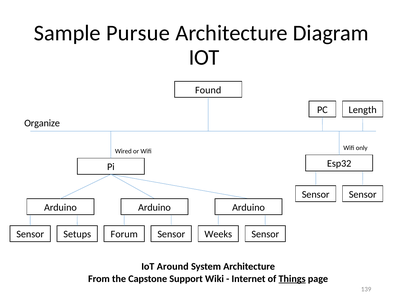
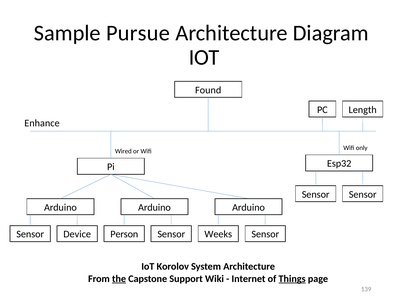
Organize: Organize -> Enhance
Setups: Setups -> Device
Forum: Forum -> Person
Around: Around -> Korolov
the underline: none -> present
